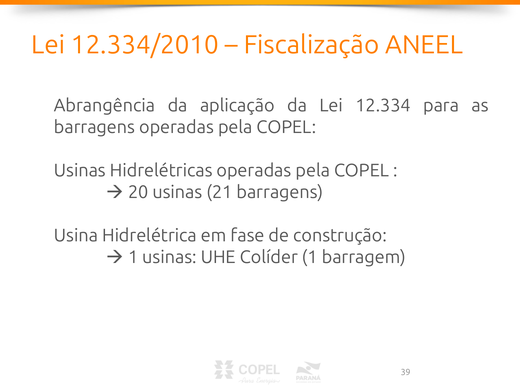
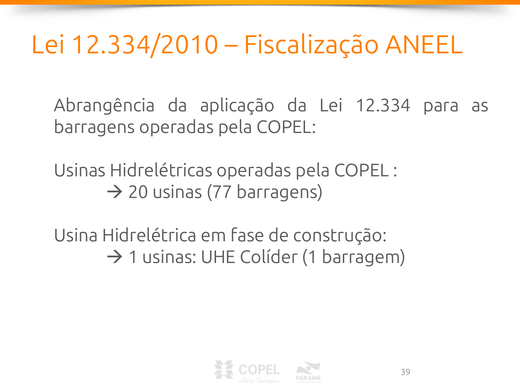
21: 21 -> 77
